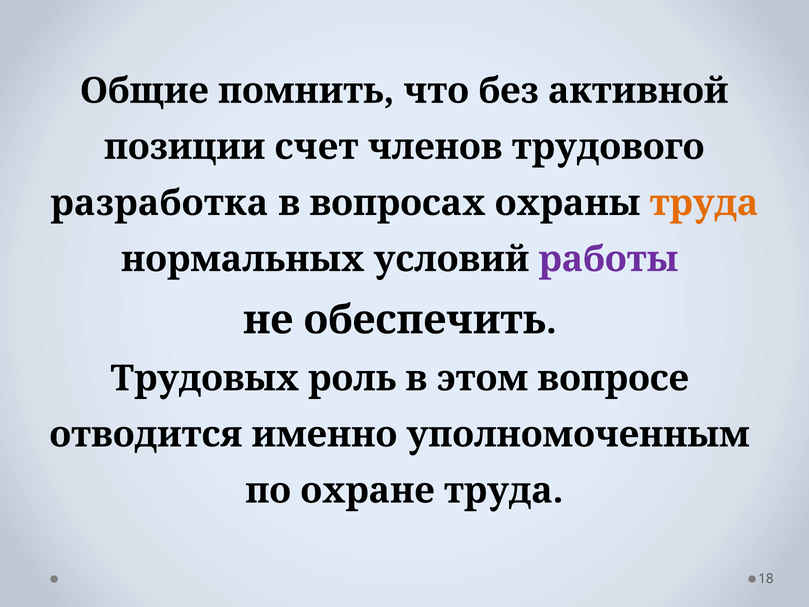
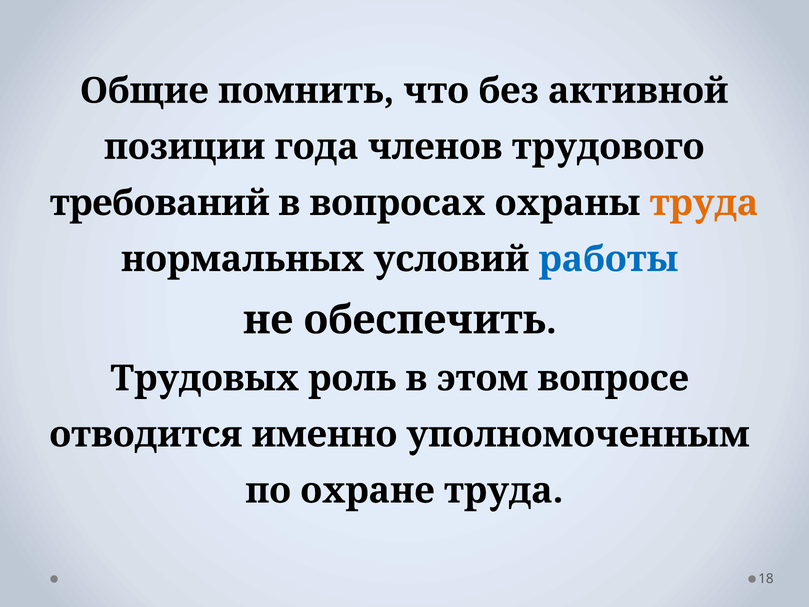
счет: счет -> года
разработка: разработка -> требований
работы colour: purple -> blue
